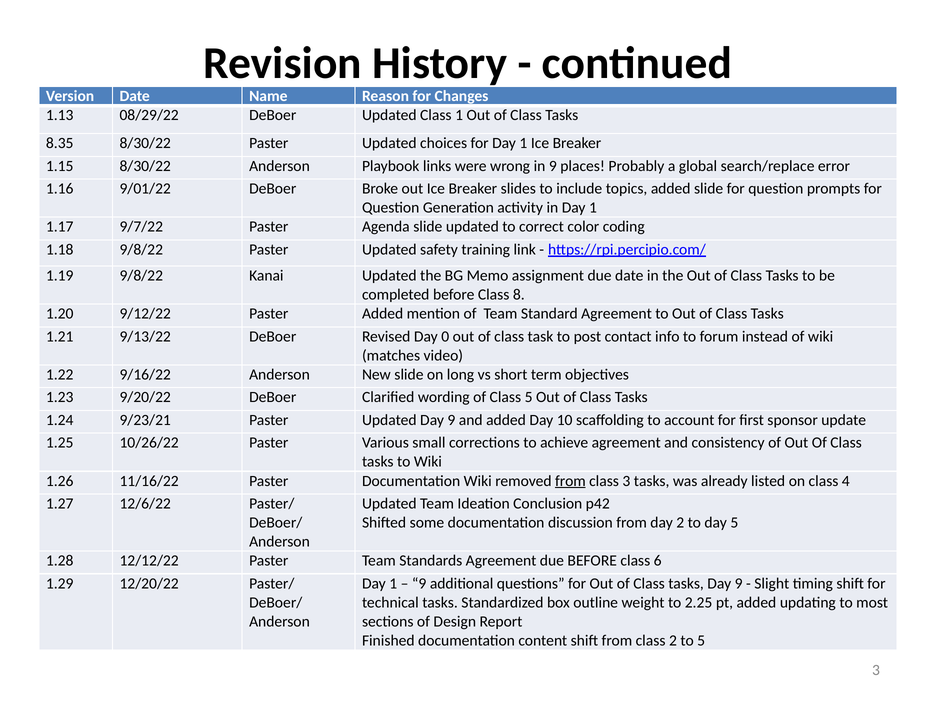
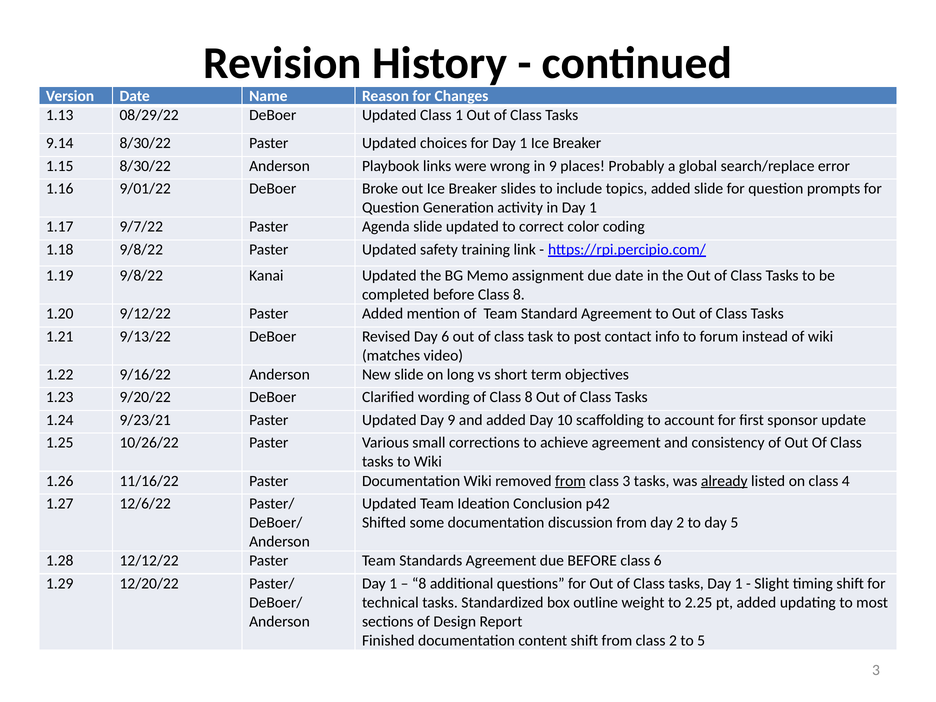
8.35: 8.35 -> 9.14
Day 0: 0 -> 6
of Class 5: 5 -> 8
already underline: none -> present
9 at (419, 583): 9 -> 8
tasks Day 9: 9 -> 1
